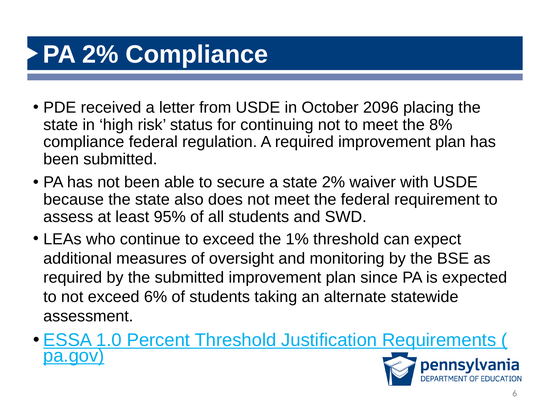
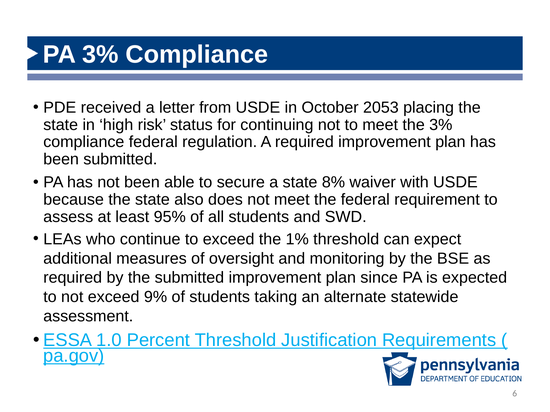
PA 2%: 2% -> 3%
2096: 2096 -> 2053
the 8%: 8% -> 3%
state 2%: 2% -> 8%
6%: 6% -> 9%
